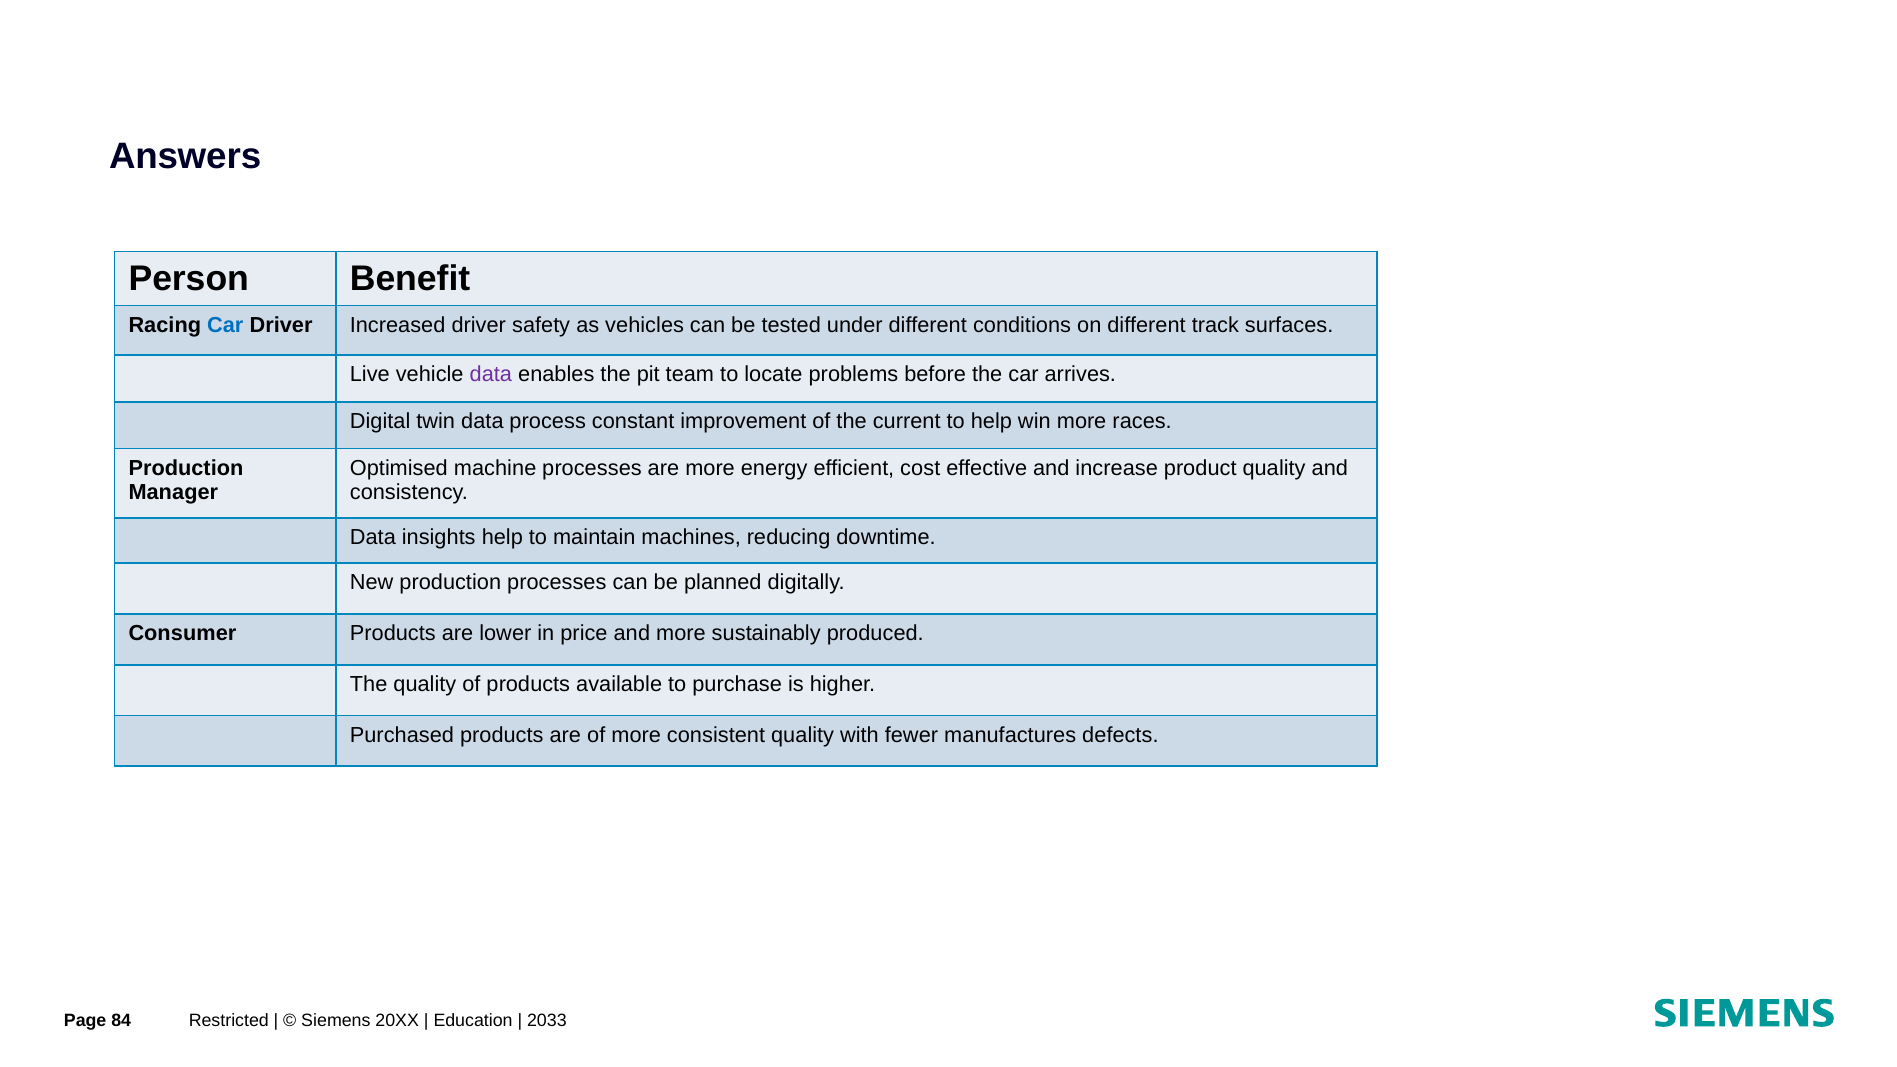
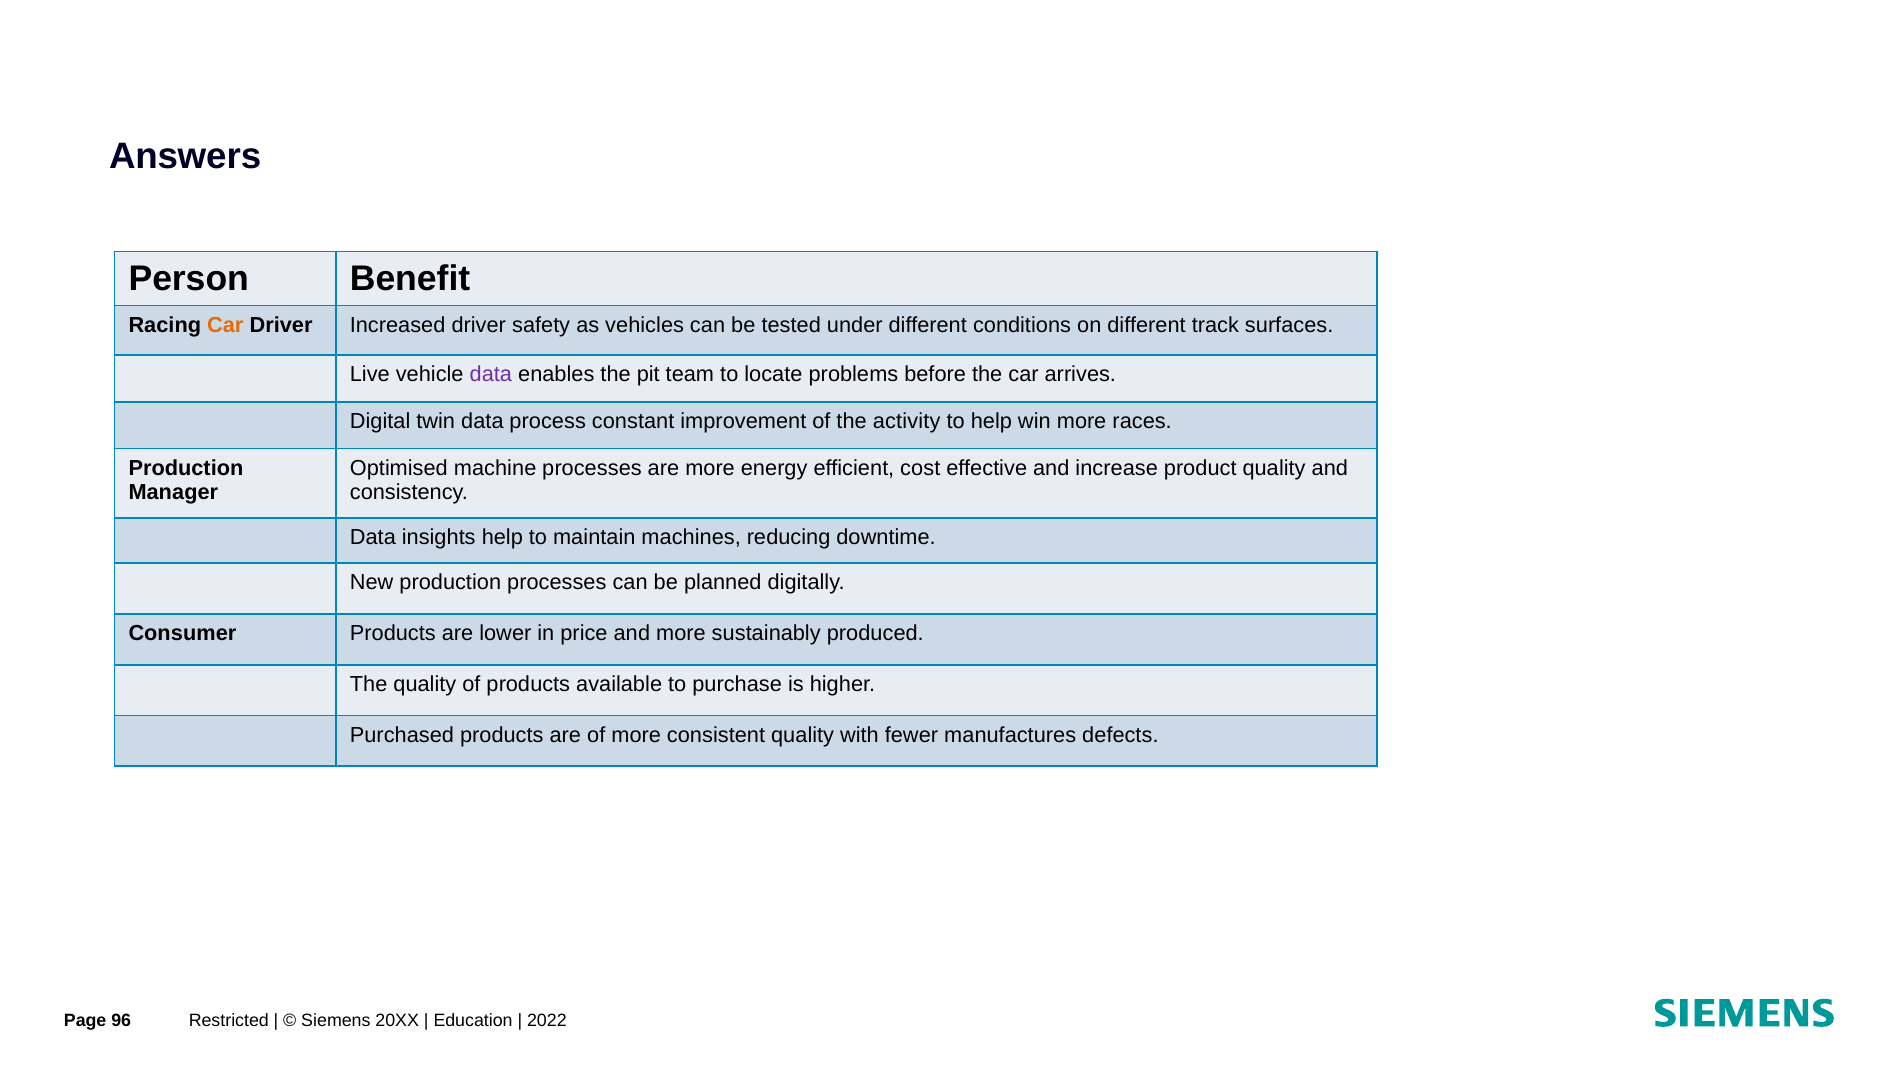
Car at (225, 325) colour: blue -> orange
current: current -> activity
84: 84 -> 96
2033: 2033 -> 2022
